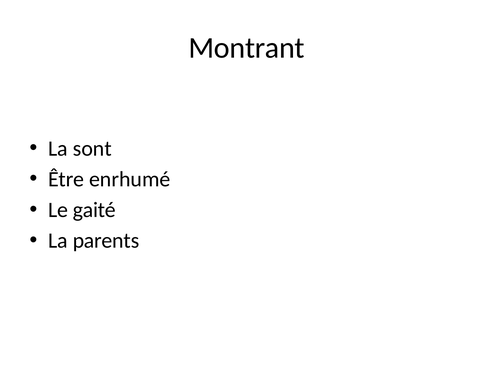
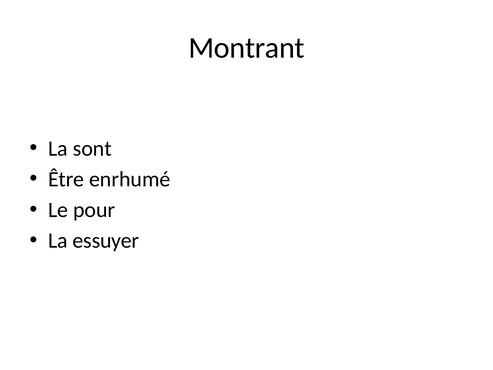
gaité: gaité -> pour
parents: parents -> essuyer
